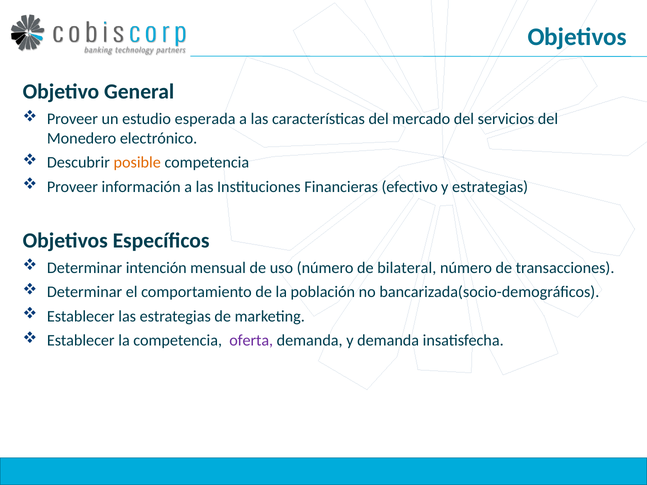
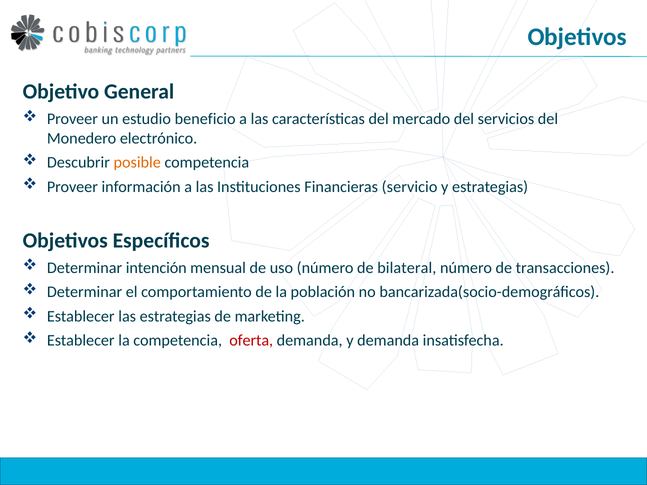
esperada: esperada -> beneficio
efectivo: efectivo -> servicio
oferta colour: purple -> red
